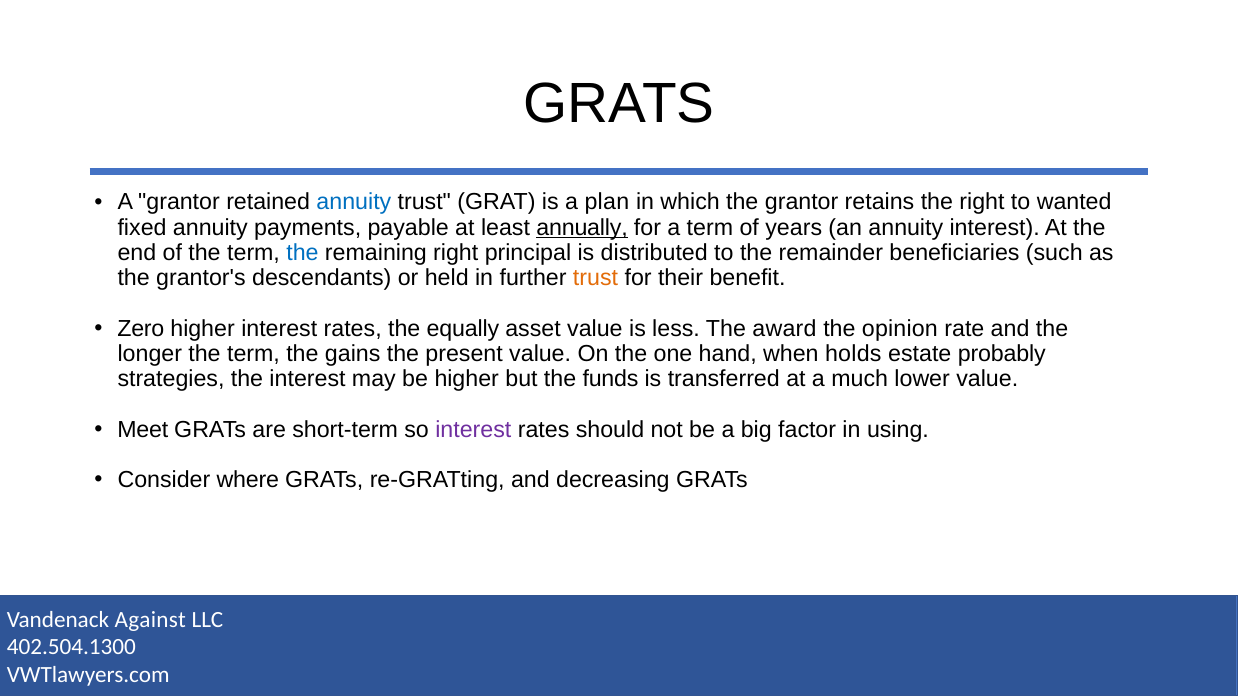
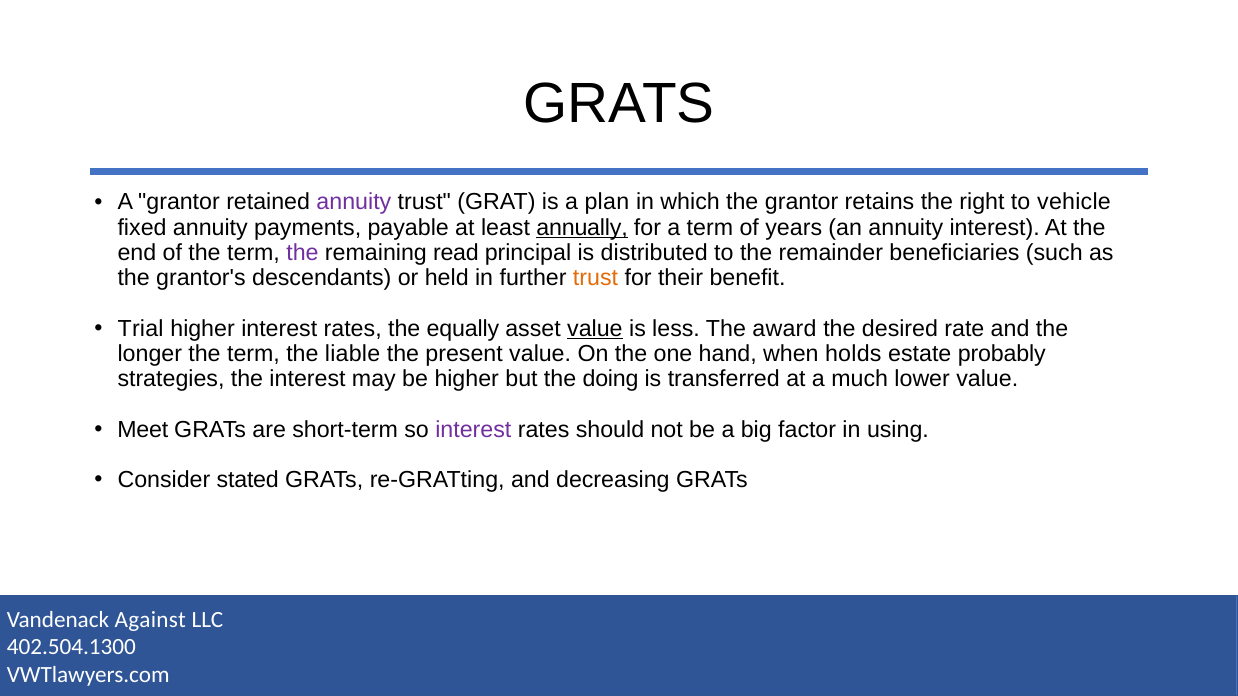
annuity at (354, 202) colour: blue -> purple
wanted: wanted -> vehicle
the at (302, 253) colour: blue -> purple
remaining right: right -> read
Zero: Zero -> Trial
value at (595, 329) underline: none -> present
opinion: opinion -> desired
gains: gains -> liable
funds: funds -> doing
where: where -> stated
